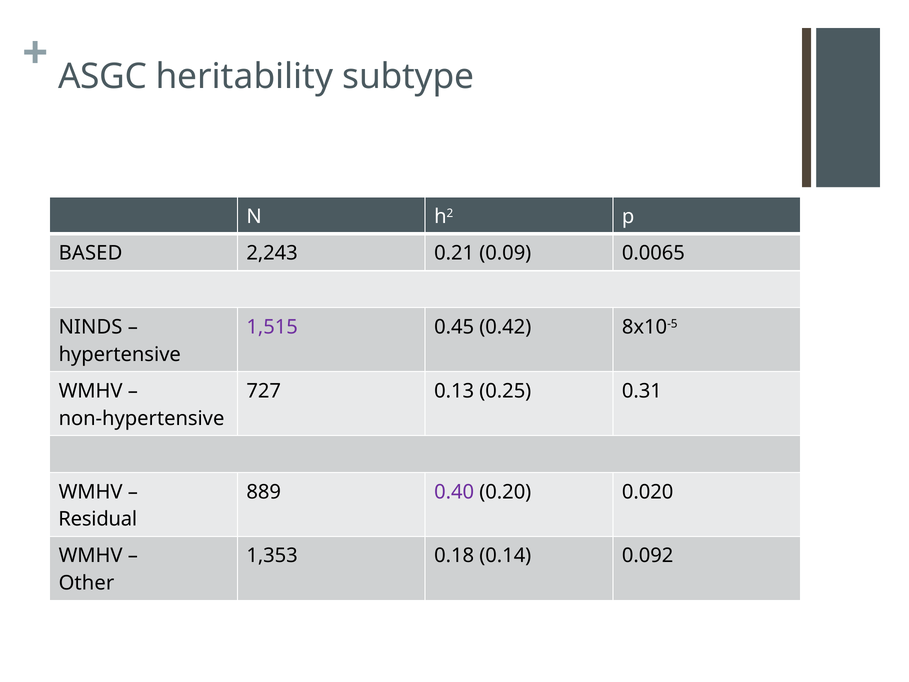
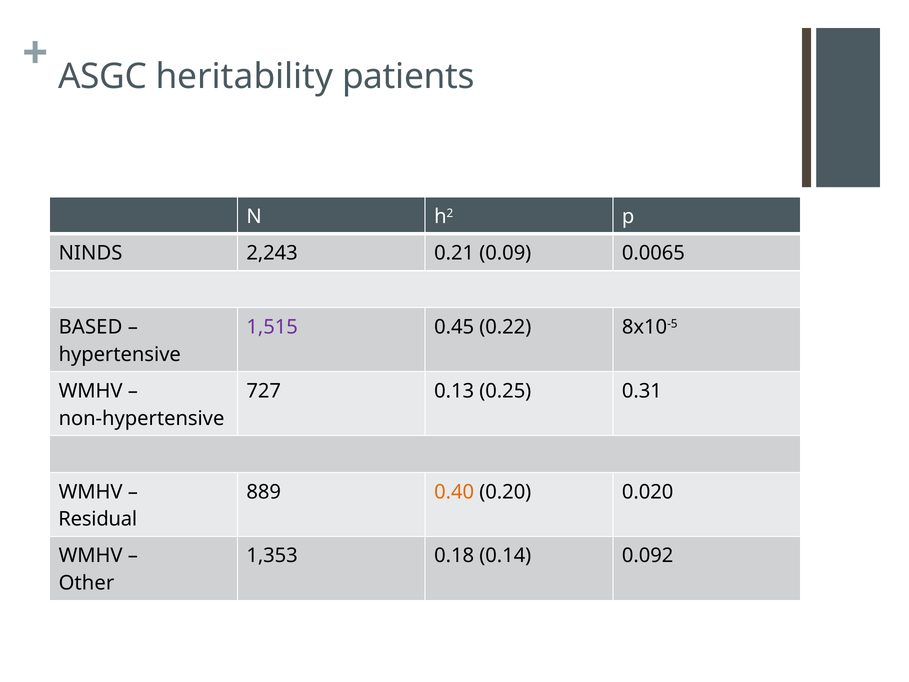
subtype: subtype -> patients
BASED: BASED -> NINDS
NINDS: NINDS -> BASED
0.42: 0.42 -> 0.22
0.40 colour: purple -> orange
